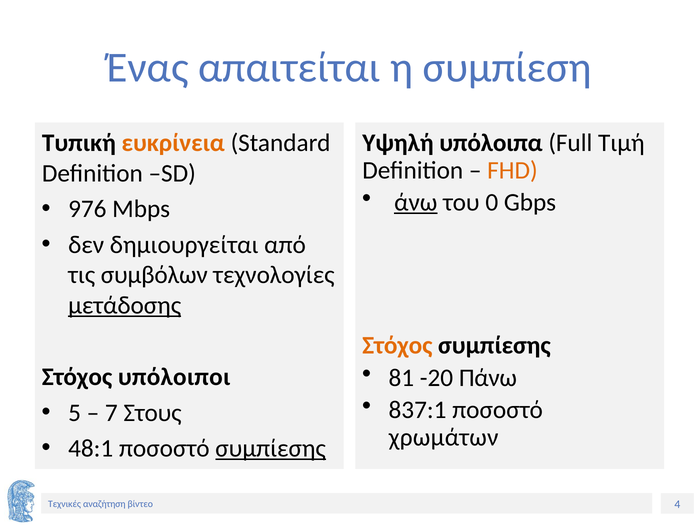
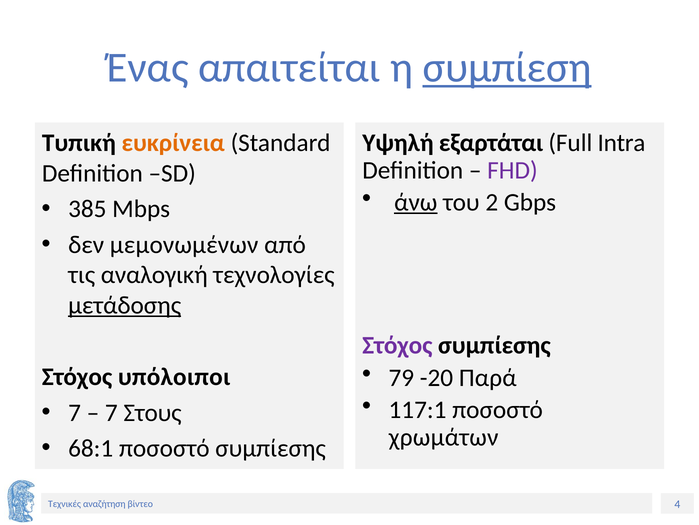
συμπίεση underline: none -> present
υπόλοιπα: υπόλοιπα -> εξαρτάται
Τιμή: Τιμή -> Intra
FHD colour: orange -> purple
0: 0 -> 2
976: 976 -> 385
δημιουργείται: δημιουργείται -> μεμονωμένων
συμβόλων: συμβόλων -> αναλογική
Στόχος colour: orange -> purple
81: 81 -> 79
Πάνω: Πάνω -> Παρά
837:1: 837:1 -> 117:1
5 at (75, 412): 5 -> 7
48:1: 48:1 -> 68:1
συμπίεσης at (271, 448) underline: present -> none
